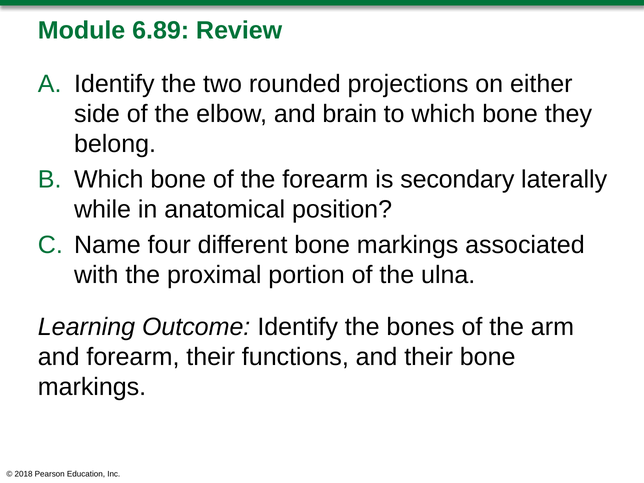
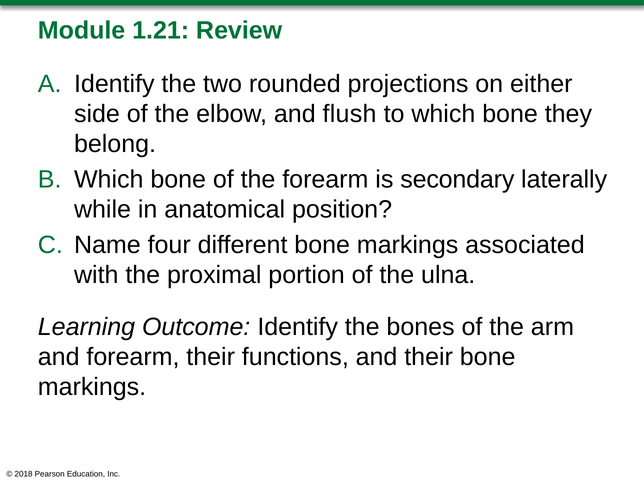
6.89: 6.89 -> 1.21
brain: brain -> flush
